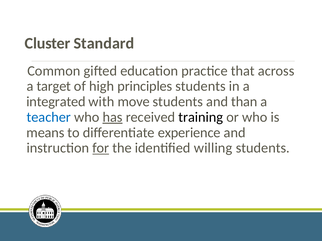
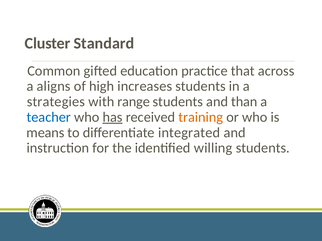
target: target -> aligns
principles: principles -> increases
integrated: integrated -> strategies
move: move -> range
training colour: black -> orange
experience: experience -> integrated
for underline: present -> none
